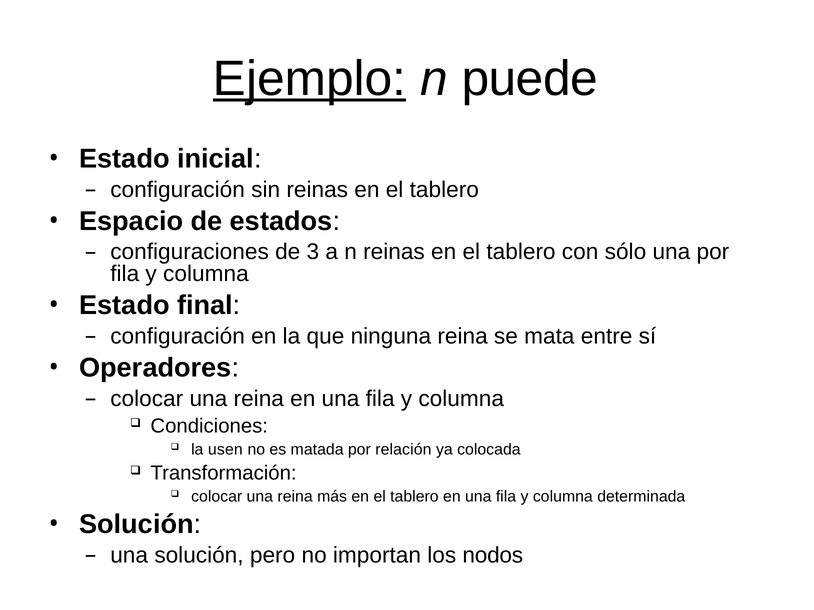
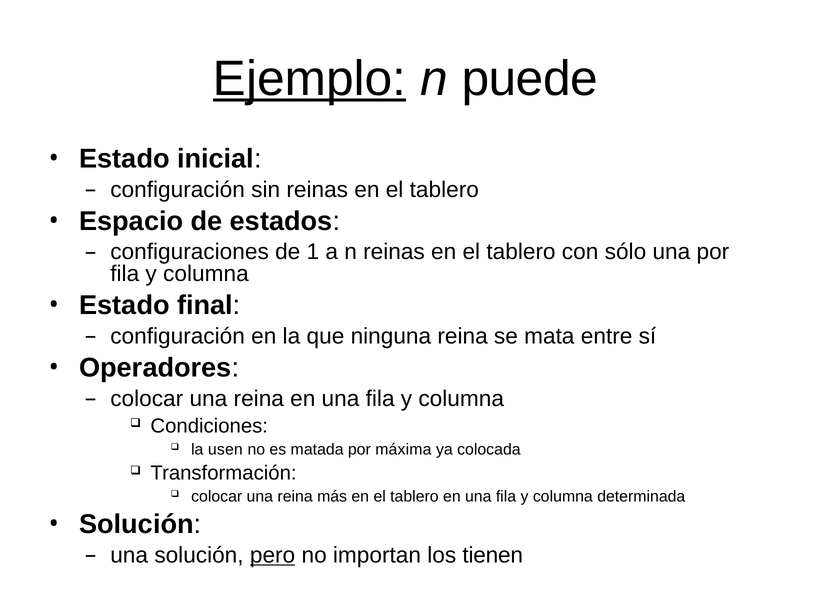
3: 3 -> 1
relación: relación -> máxima
pero underline: none -> present
nodos: nodos -> tienen
